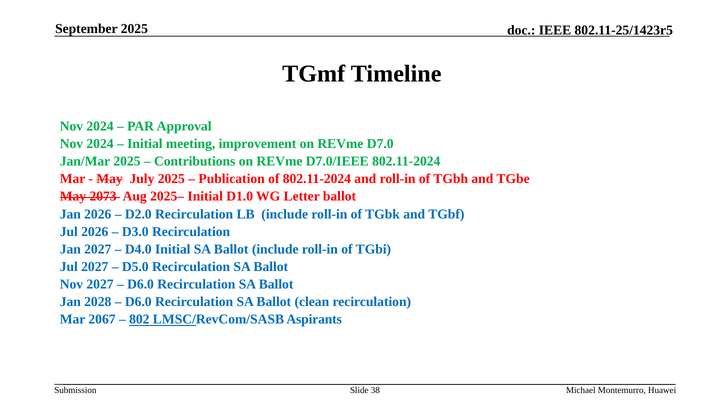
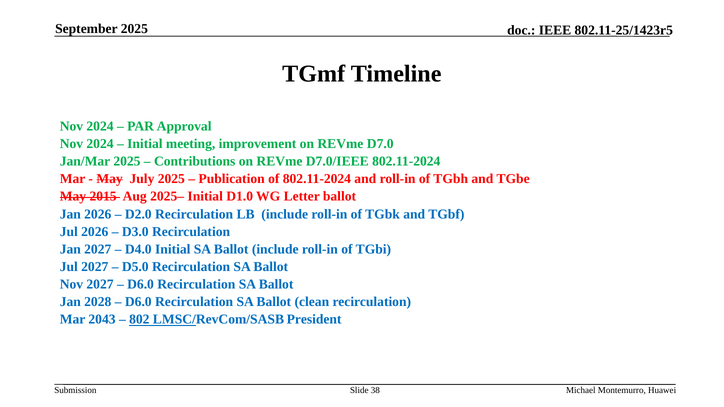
2073: 2073 -> 2015
2067: 2067 -> 2043
Aspirants: Aspirants -> President
